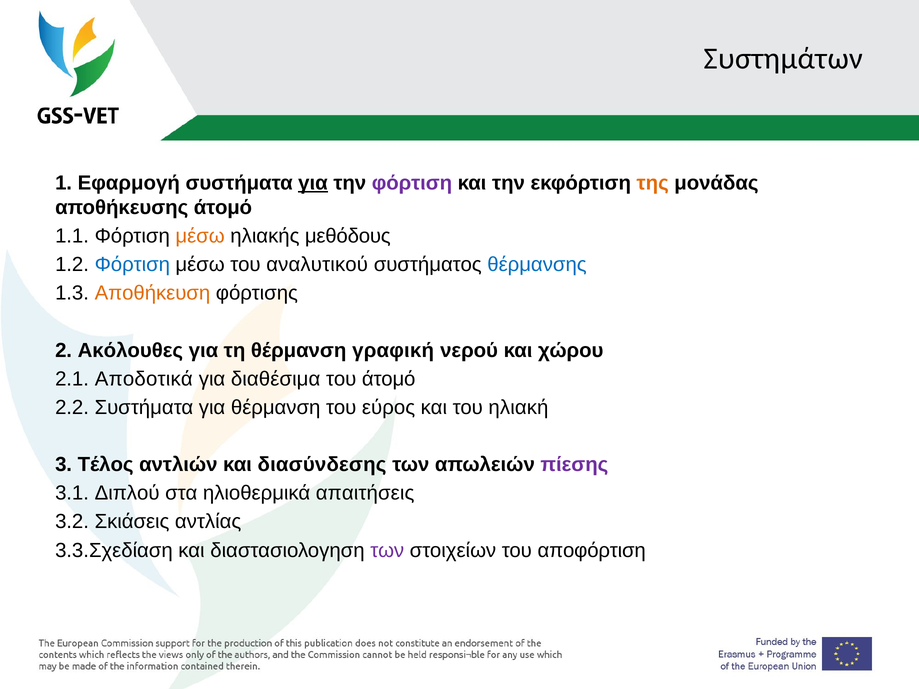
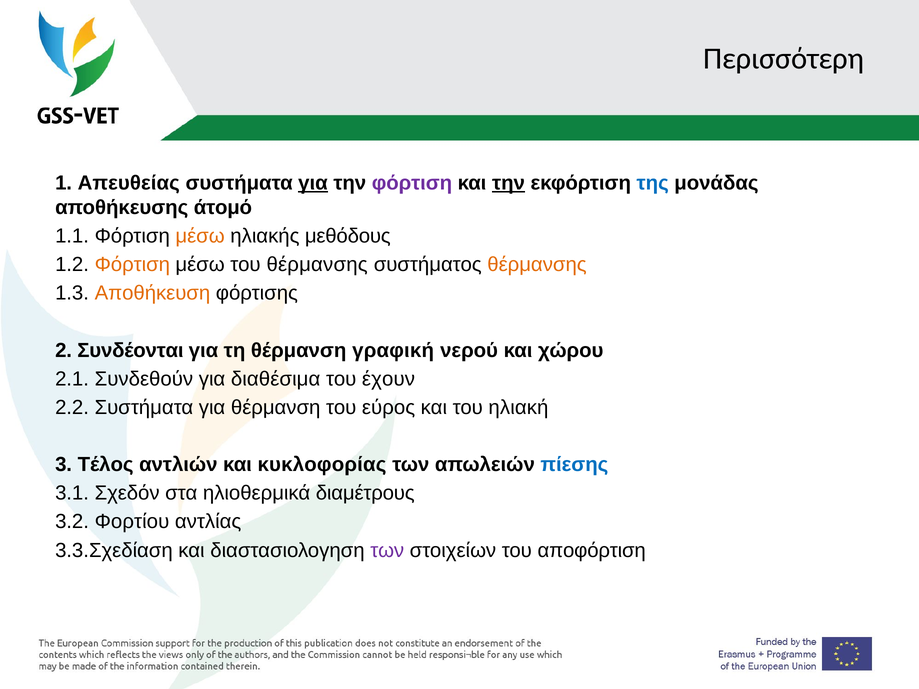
Συστημάτων: Συστημάτων -> Περισσότερη
Εφαρμογή: Εφαρμογή -> Απευθείας
την at (508, 183) underline: none -> present
της colour: orange -> blue
Φόρτιση at (132, 265) colour: blue -> orange
του αναλυτικού: αναλυτικού -> θέρμανσης
θέρμανσης at (537, 265) colour: blue -> orange
Ακόλουθες: Ακόλουθες -> Συνδέονται
Αποδοτικά: Αποδοτικά -> Συνδεθούν
του άτομό: άτομό -> έχουν
διασύνδεσης: διασύνδεσης -> κυκλοφορίας
πίεσης colour: purple -> blue
Διπλού: Διπλού -> Σχεδόν
απαιτήσεις: απαιτήσεις -> διαμέτρους
Σκιάσεις: Σκιάσεις -> Φορτίου
